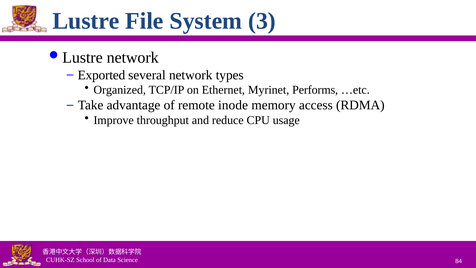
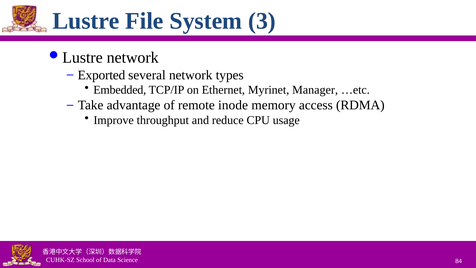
Organized: Organized -> Embedded
Performs: Performs -> Manager
